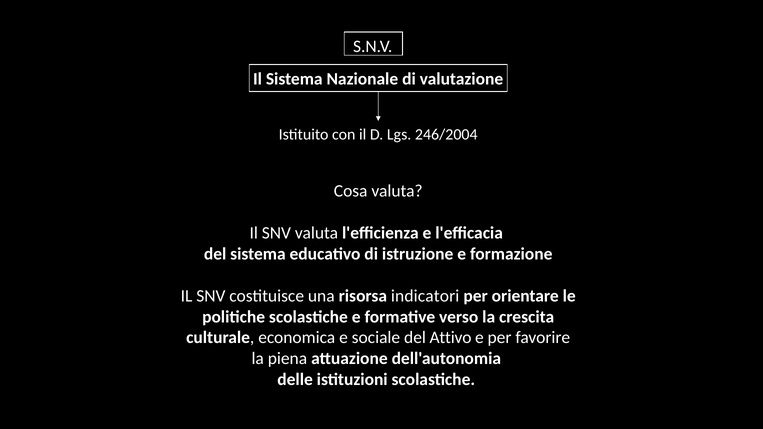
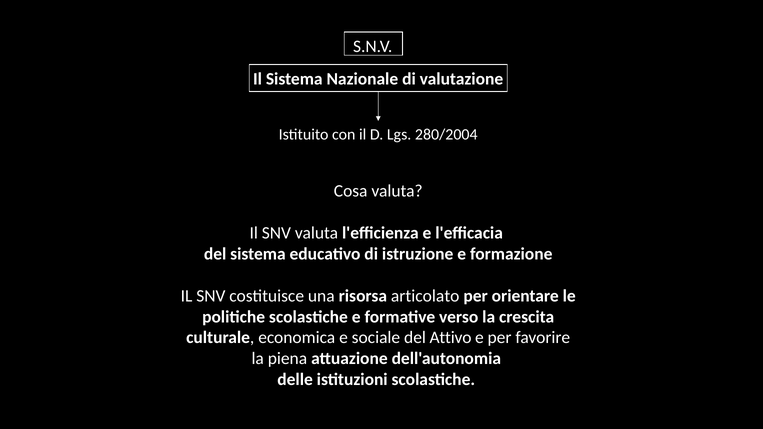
246/2004: 246/2004 -> 280/2004
indicatori: indicatori -> articolato
